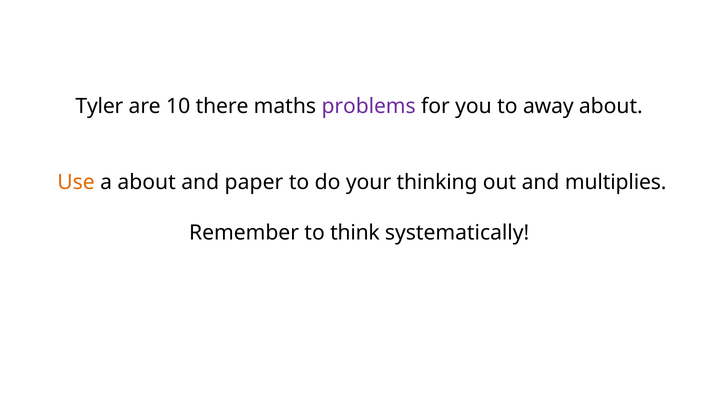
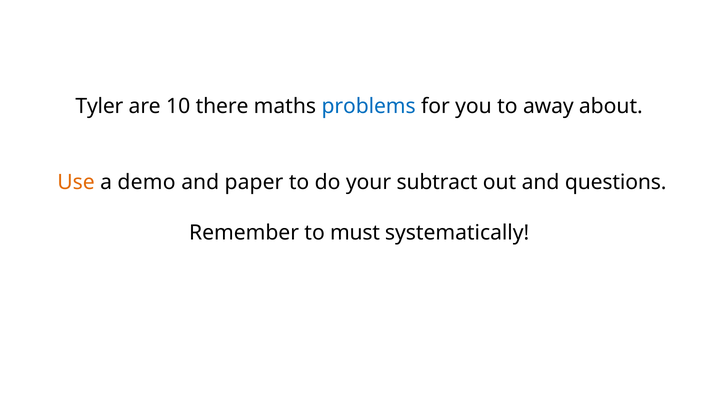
problems colour: purple -> blue
a about: about -> demo
thinking: thinking -> subtract
multiplies: multiplies -> questions
think: think -> must
